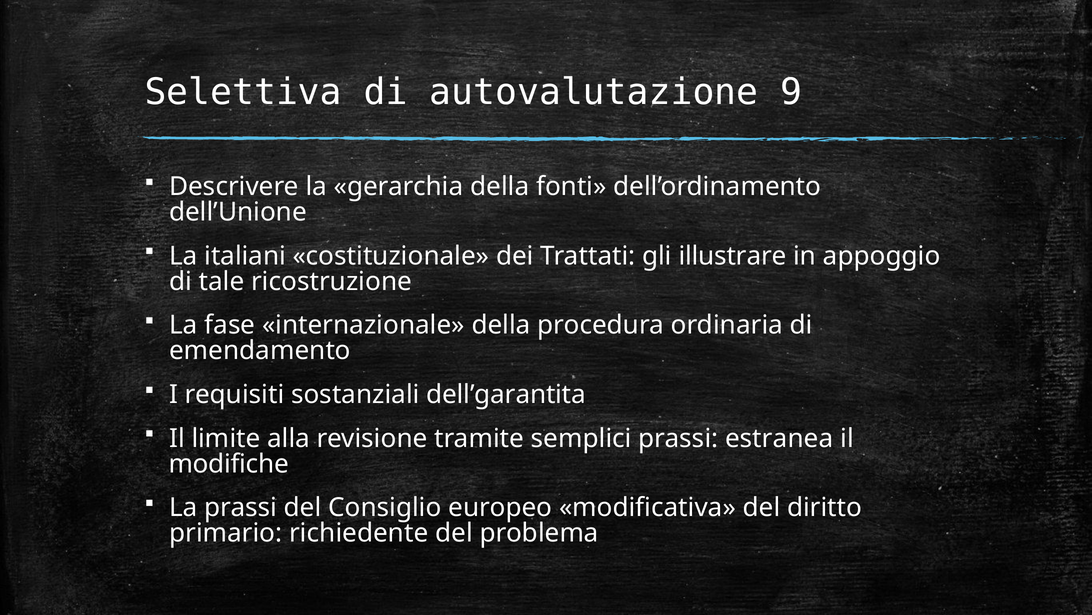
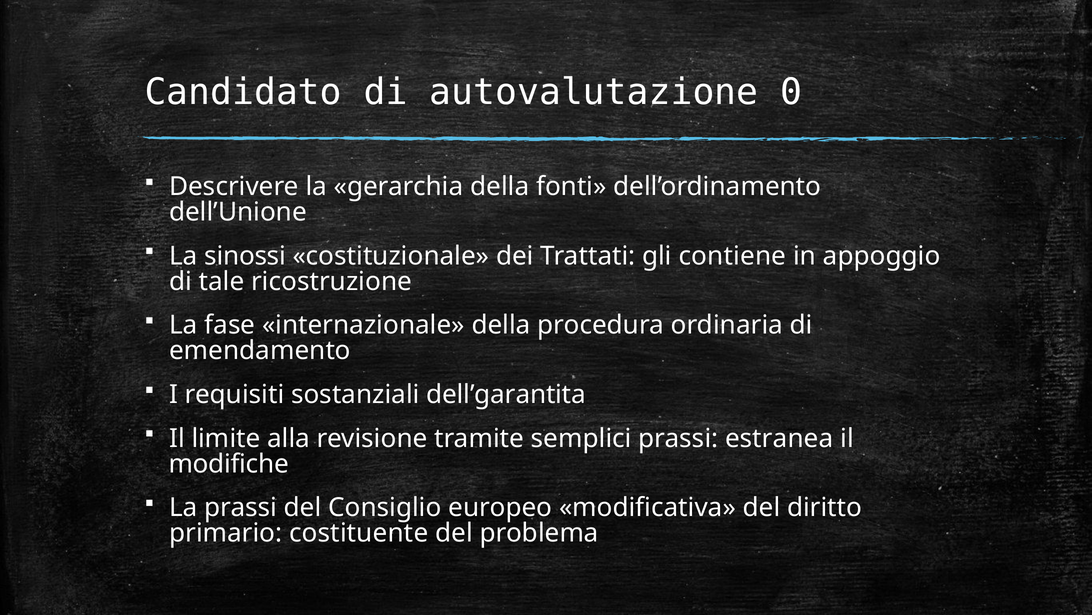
Selettiva: Selettiva -> Candidato
9: 9 -> 0
italiani: italiani -> sinossi
illustrare: illustrare -> contiene
richiedente: richiedente -> costituente
